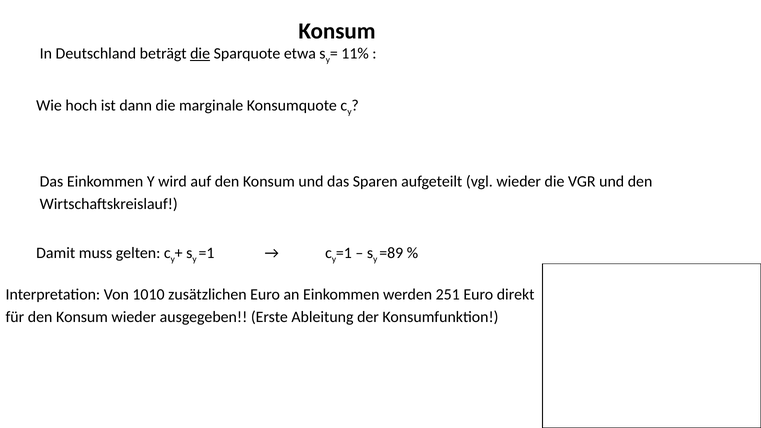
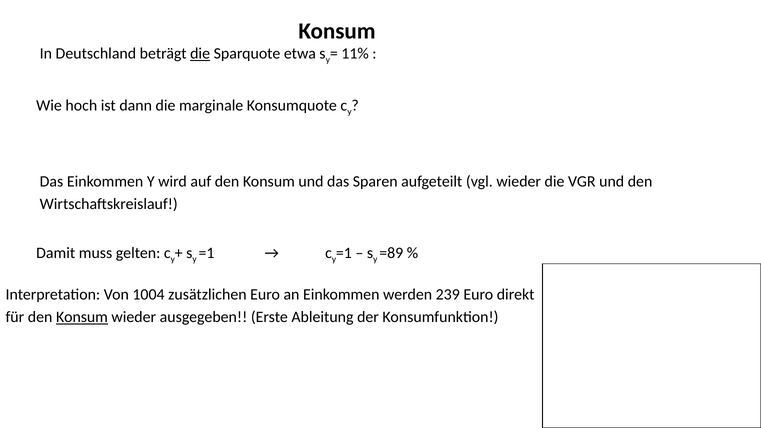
1010: 1010 -> 1004
251: 251 -> 239
Konsum at (82, 317) underline: none -> present
